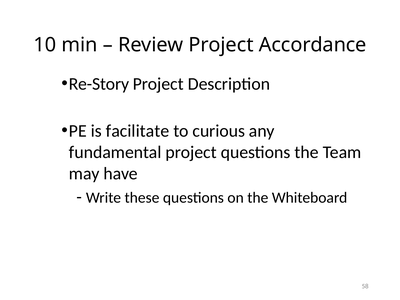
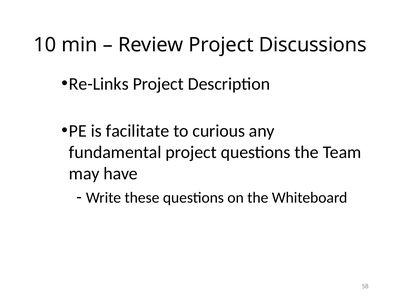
Accordance: Accordance -> Discussions
Re-Story: Re-Story -> Re-Links
